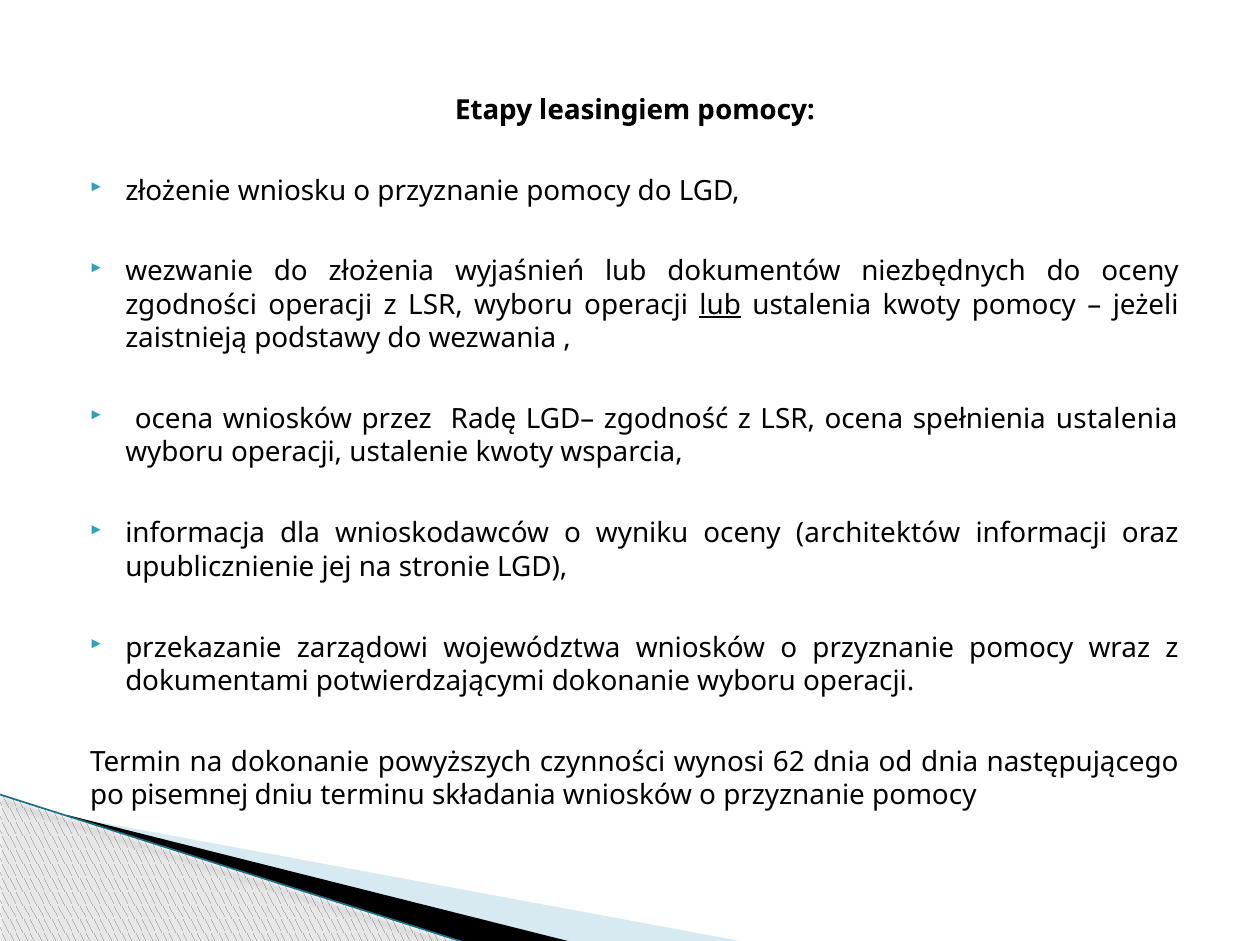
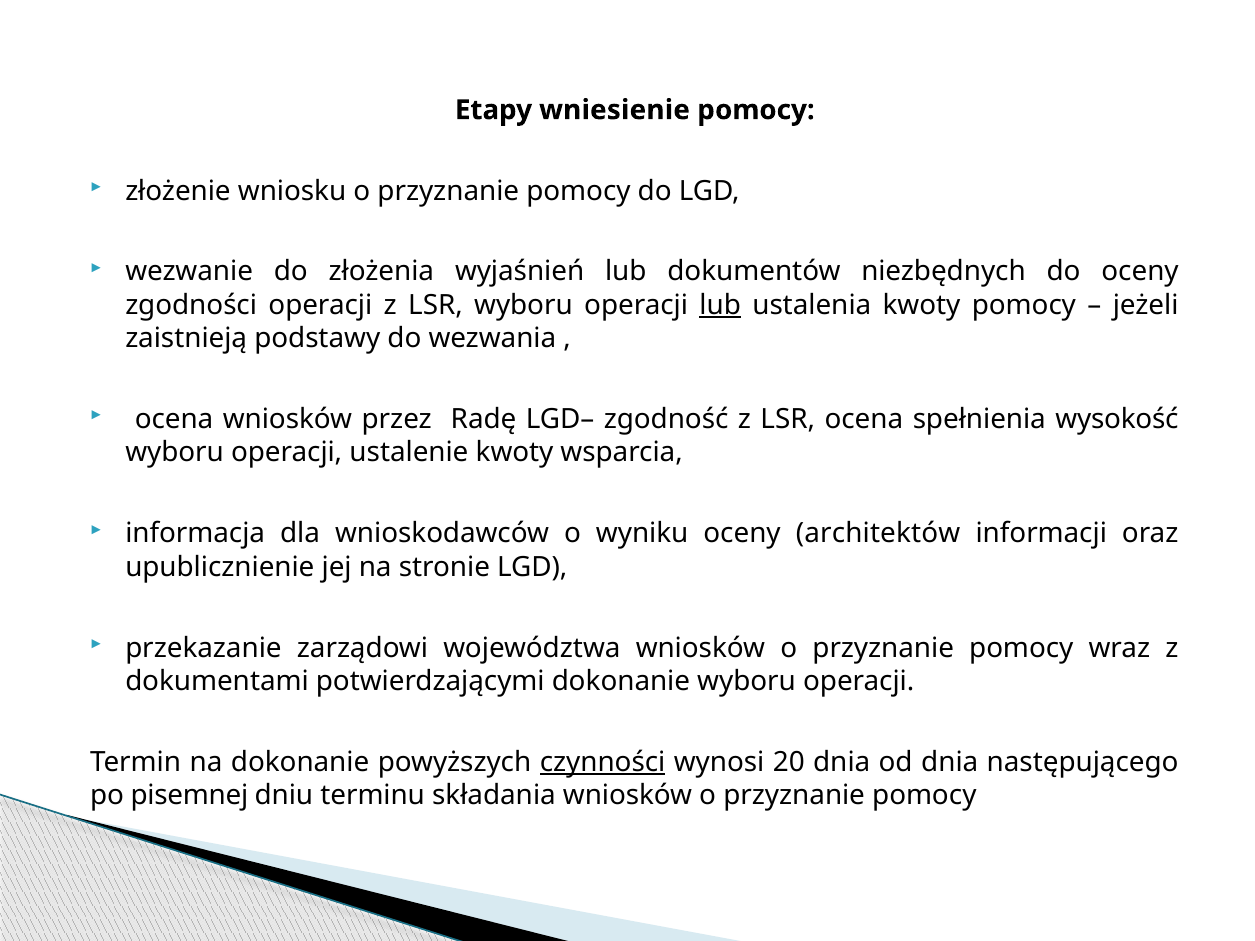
leasingiem: leasingiem -> wniesienie
spełnienia ustalenia: ustalenia -> wysokość
czynności underline: none -> present
62: 62 -> 20
